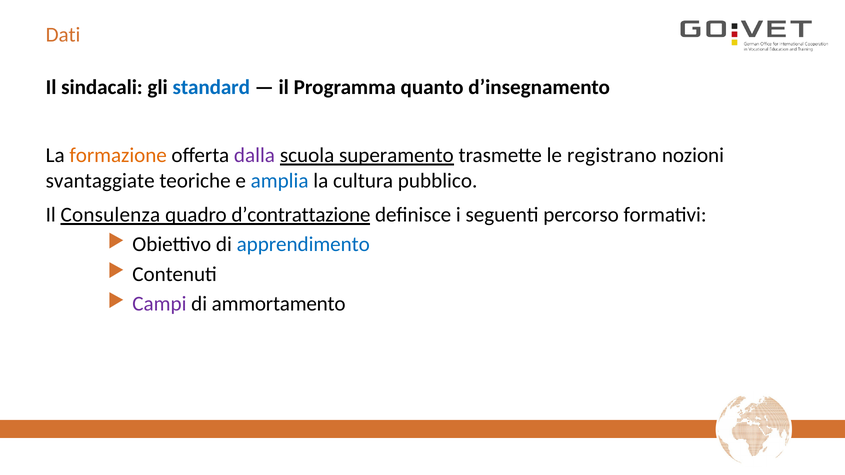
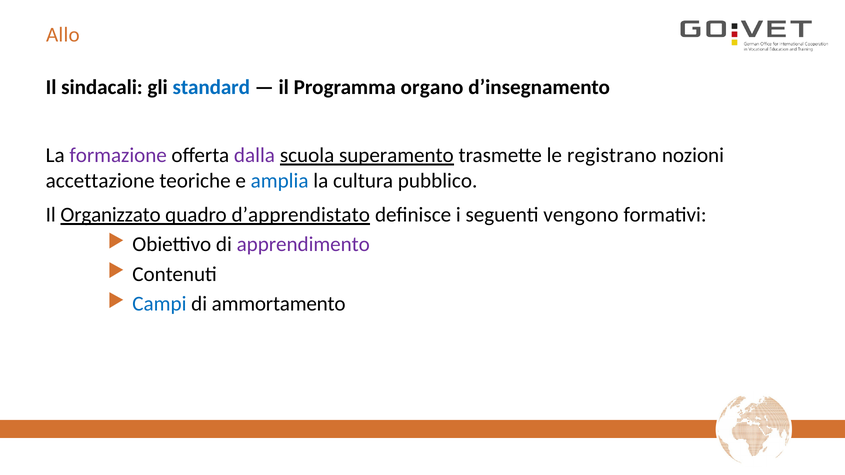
Dati: Dati -> Allo
quanto: quanto -> organo
formazione colour: orange -> purple
svantaggiate: svantaggiate -> accettazione
Consulenza: Consulenza -> Organizzato
d’contrattazione: d’contrattazione -> d’apprendistato
percorso: percorso -> vengono
apprendimento colour: blue -> purple
Campi colour: purple -> blue
